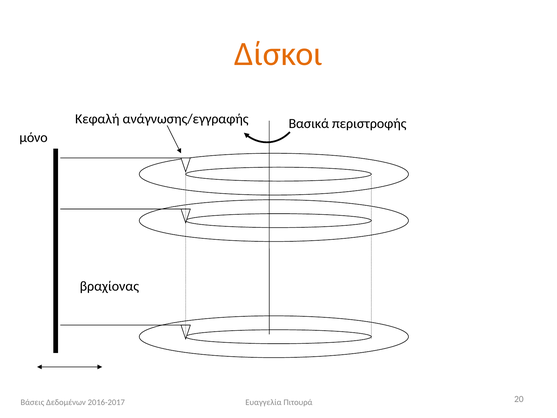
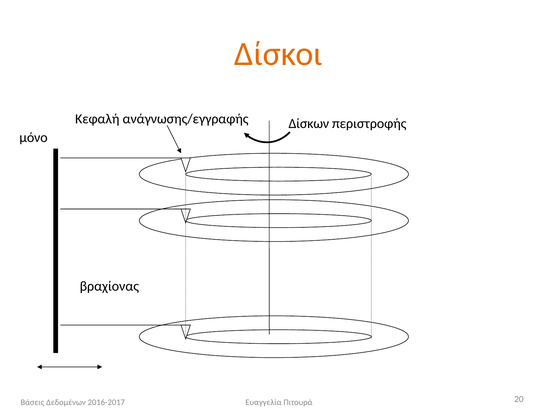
Βασικά: Βασικά -> Δίσκων
